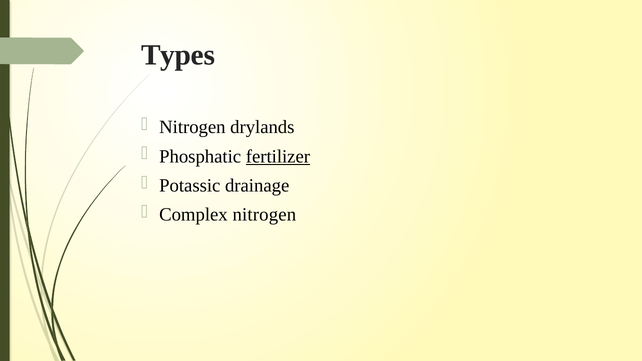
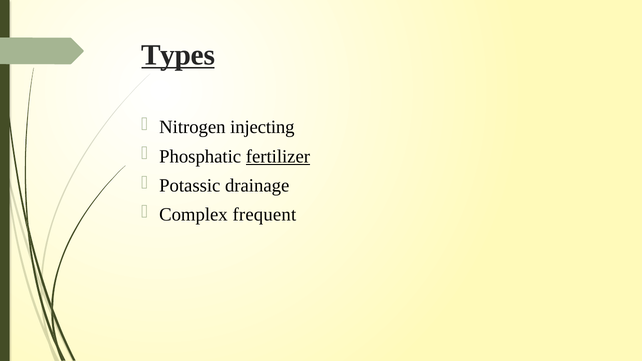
Types underline: none -> present
drylands: drylands -> injecting
Complex nitrogen: nitrogen -> frequent
